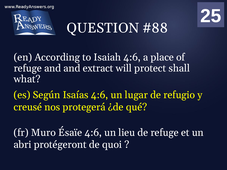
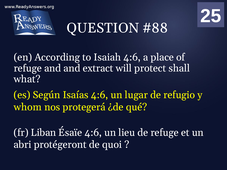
creusé: creusé -> whom
Muro: Muro -> Liban
